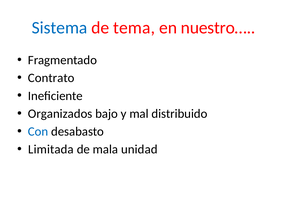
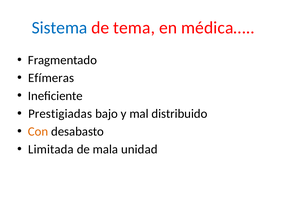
nuestro…: nuestro… -> médica…
Contrato: Contrato -> Efímeras
Organizados: Organizados -> Prestigiadas
Con colour: blue -> orange
